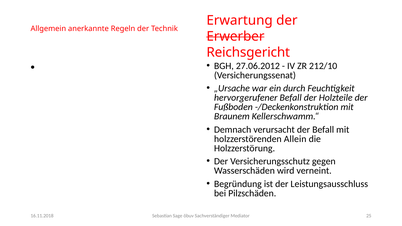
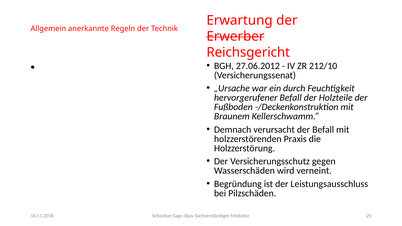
Allein: Allein -> Praxis
